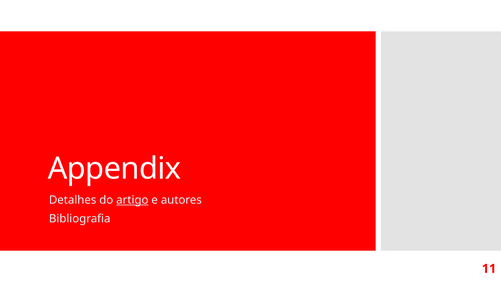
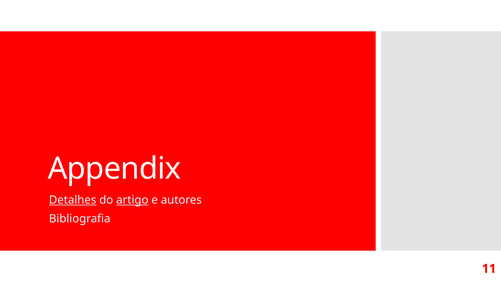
Detalhes underline: none -> present
